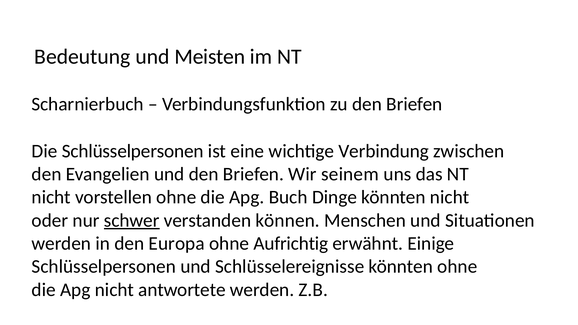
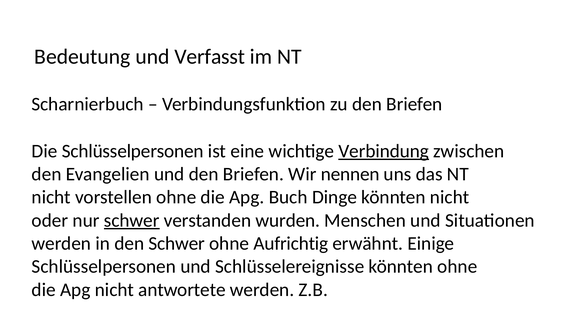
Meisten: Meisten -> Verfasst
Verbindung underline: none -> present
seinem: seinem -> nennen
können: können -> wurden
den Europa: Europa -> Schwer
